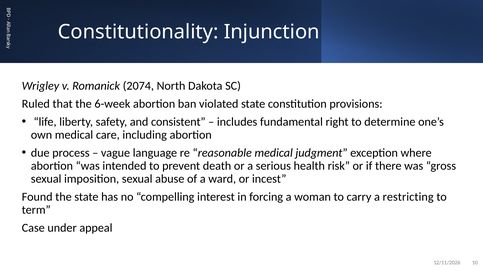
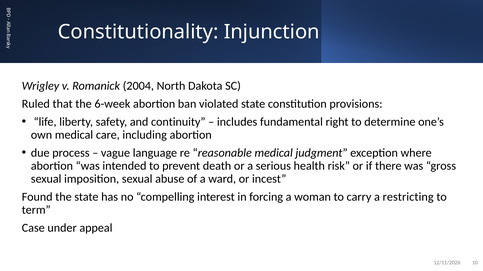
2074: 2074 -> 2004
consistent: consistent -> continuity
